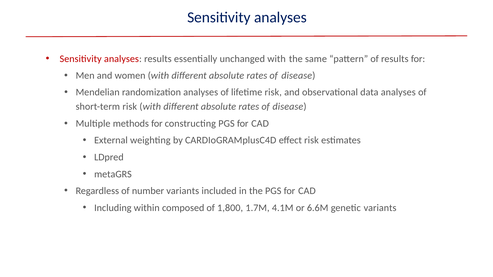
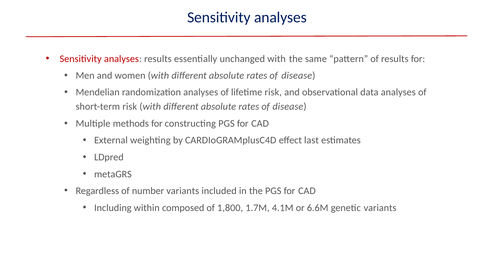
effect risk: risk -> last
